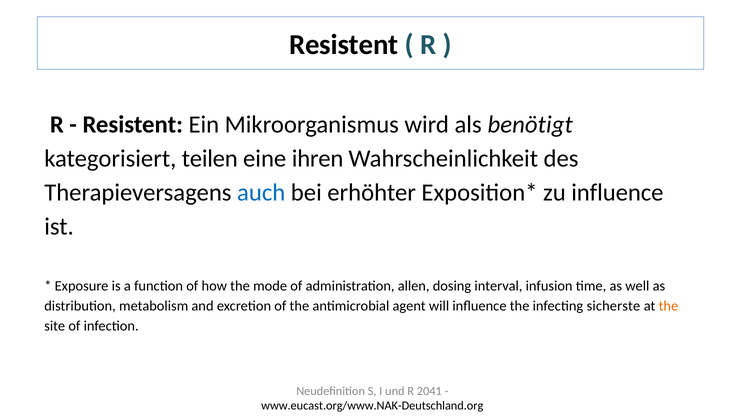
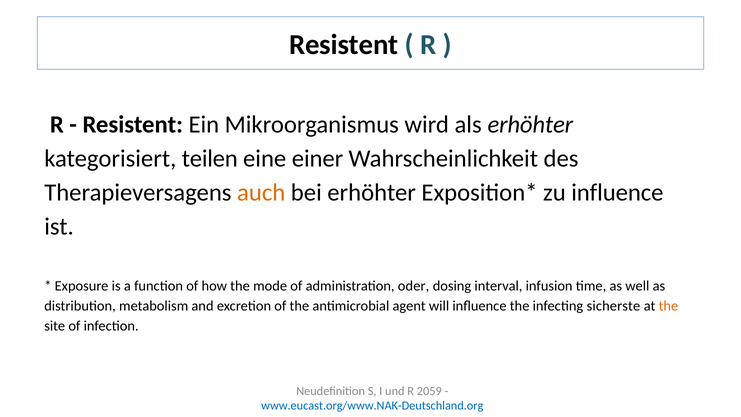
als benötigt: benötigt -> erhöhter
ihren: ihren -> einer
auch colour: blue -> orange
allen: allen -> oder
2041: 2041 -> 2059
www.eucast.org/www.NAK-Deutschland.org colour: black -> blue
